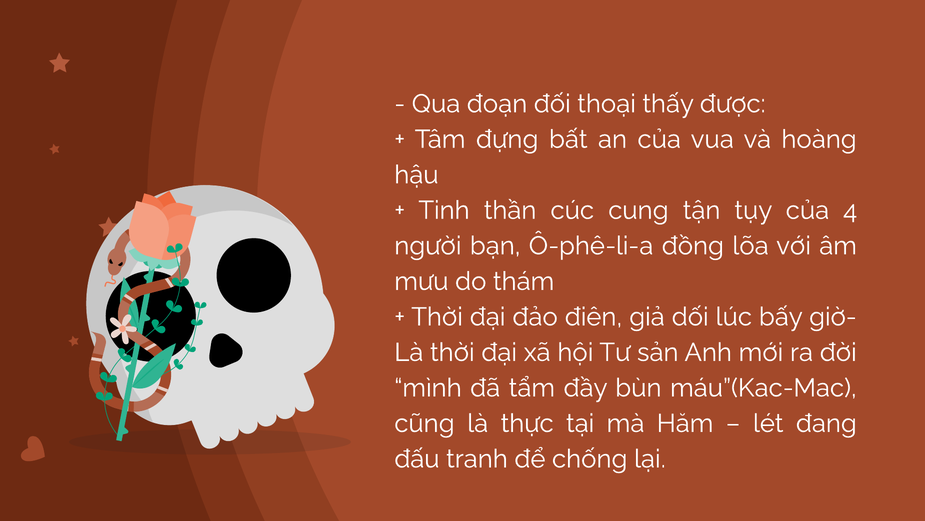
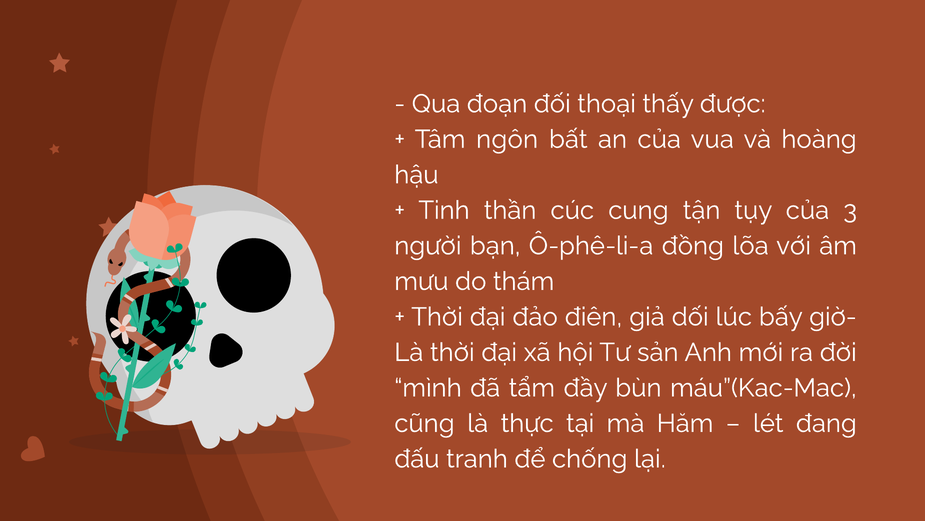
đựng: đựng -> ngôn
4: 4 -> 3
